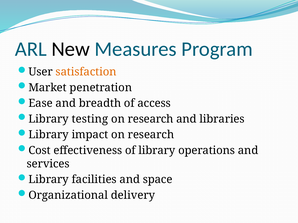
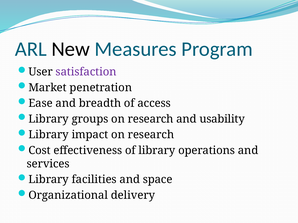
satisfaction colour: orange -> purple
testing: testing -> groups
libraries: libraries -> usability
